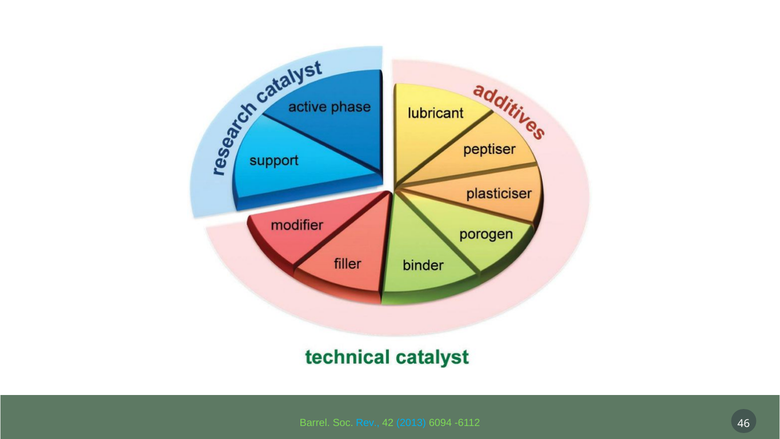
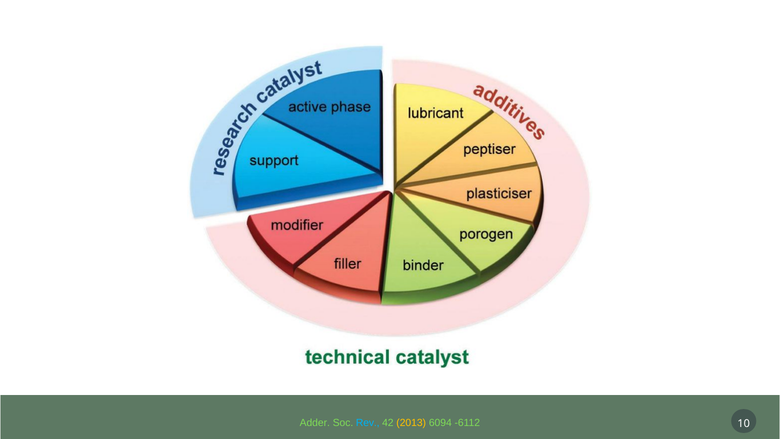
Barrel: Barrel -> Adder
2013 colour: light blue -> yellow
46: 46 -> 10
